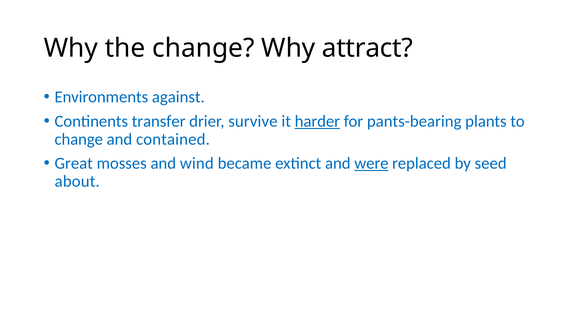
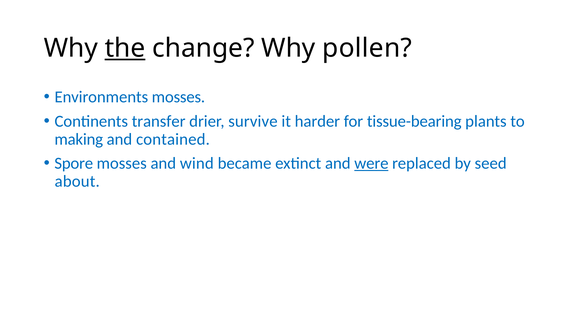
the underline: none -> present
attract: attract -> pollen
Environments against: against -> mosses
harder underline: present -> none
pants-bearing: pants-bearing -> tissue-bearing
change at (79, 139): change -> making
Great: Great -> Spore
